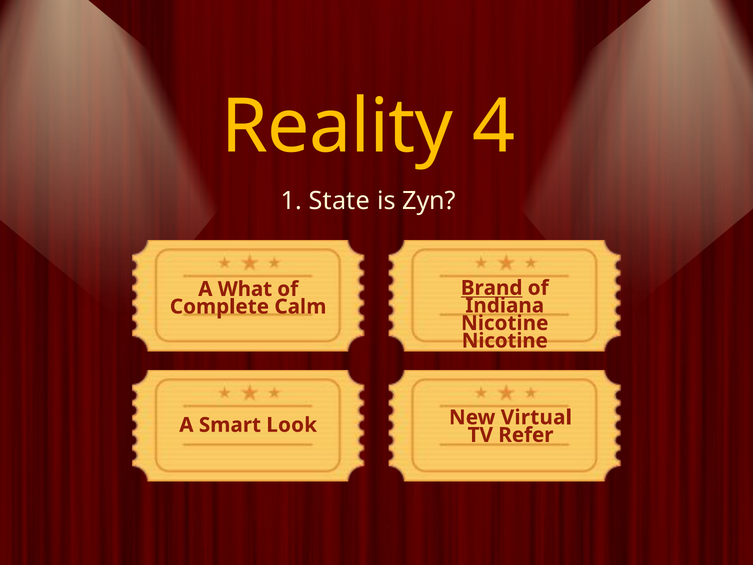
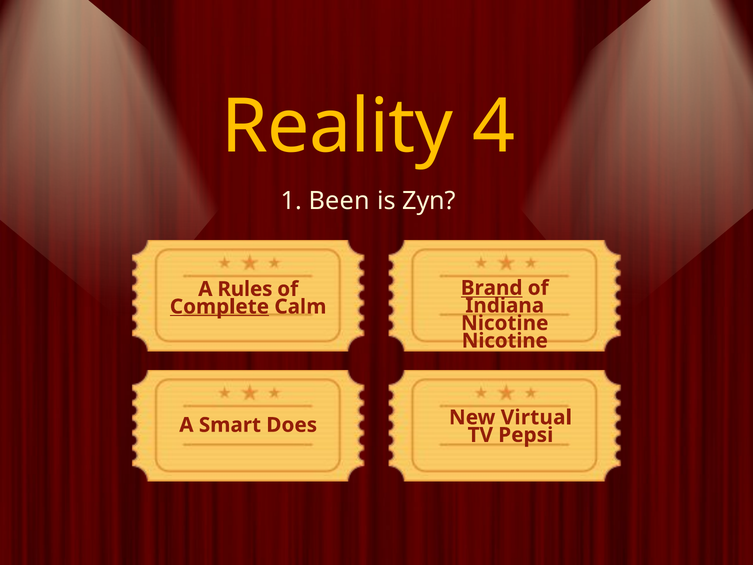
State: State -> Been
What: What -> Rules
Complete underline: none -> present
Look: Look -> Does
Refer: Refer -> Pepsi
